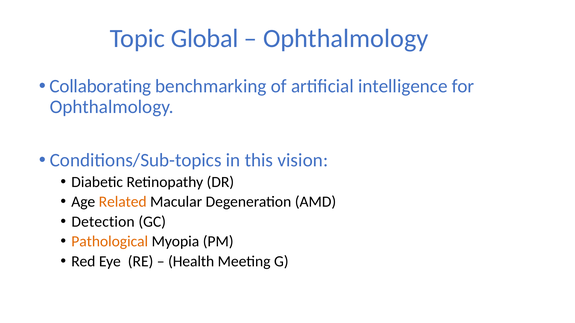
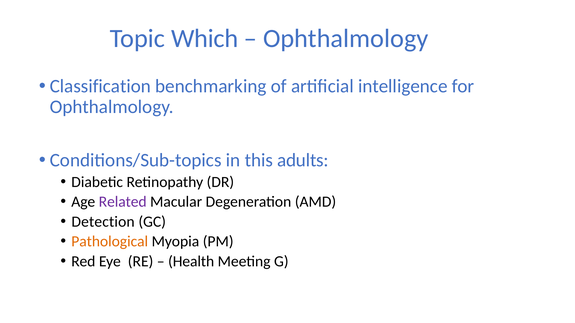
Global: Global -> Which
Collaborating: Collaborating -> Classification
vision: vision -> adults
Related colour: orange -> purple
